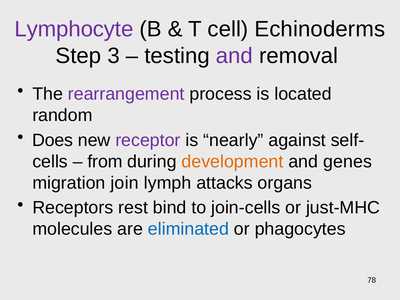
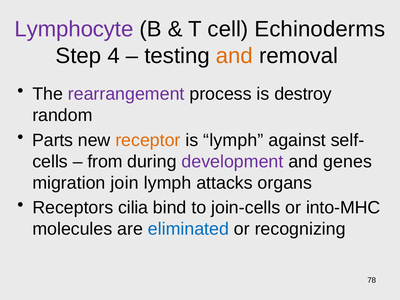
3: 3 -> 4
and at (234, 56) colour: purple -> orange
located: located -> destroy
Does: Does -> Parts
receptor colour: purple -> orange
is nearly: nearly -> lymph
development colour: orange -> purple
rest: rest -> cilia
just-MHC: just-MHC -> into-MHC
phagocytes: phagocytes -> recognizing
